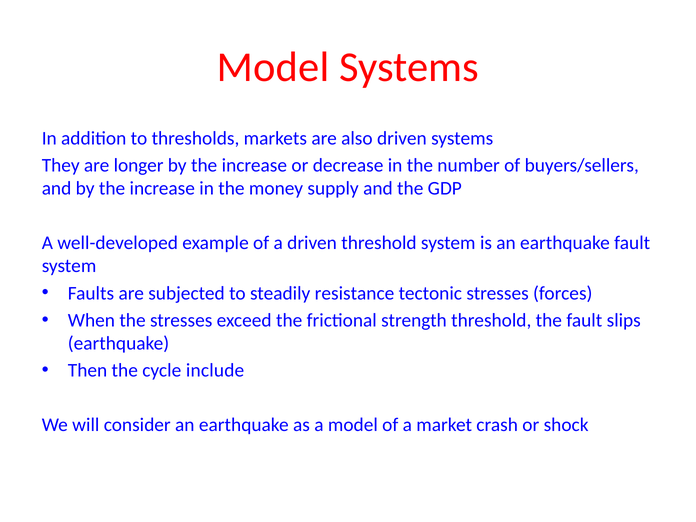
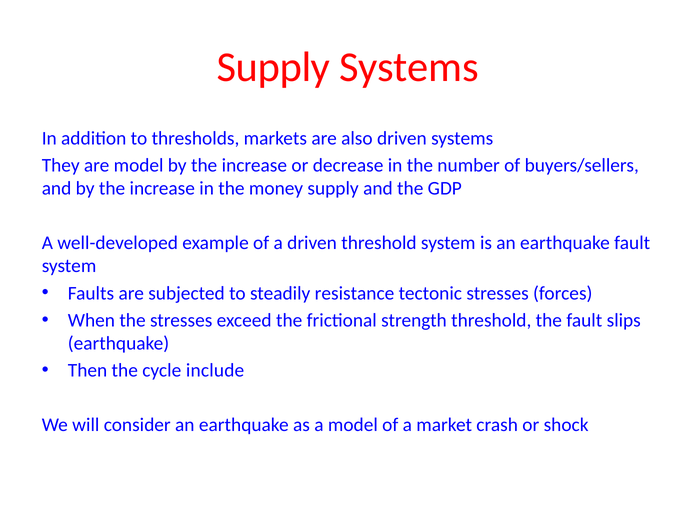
Model at (273, 67): Model -> Supply
are longer: longer -> model
